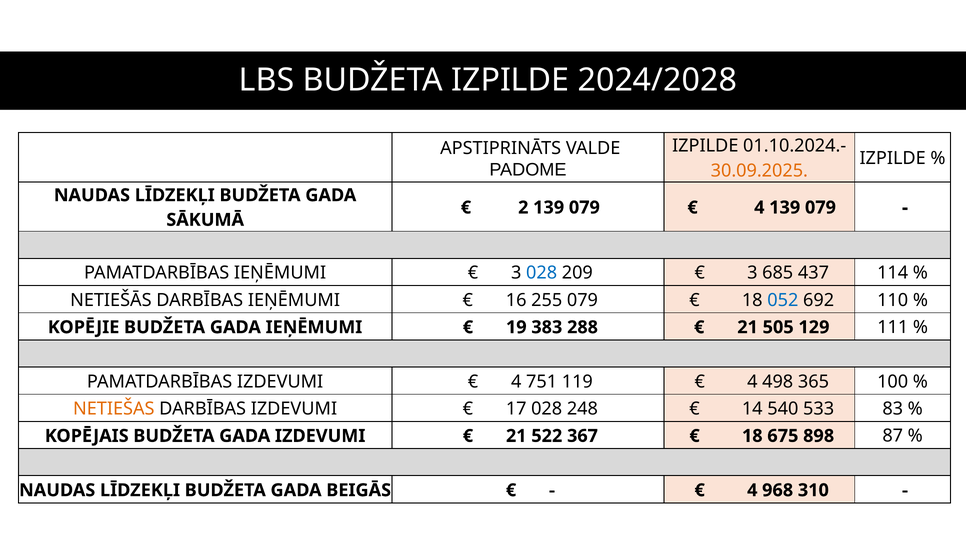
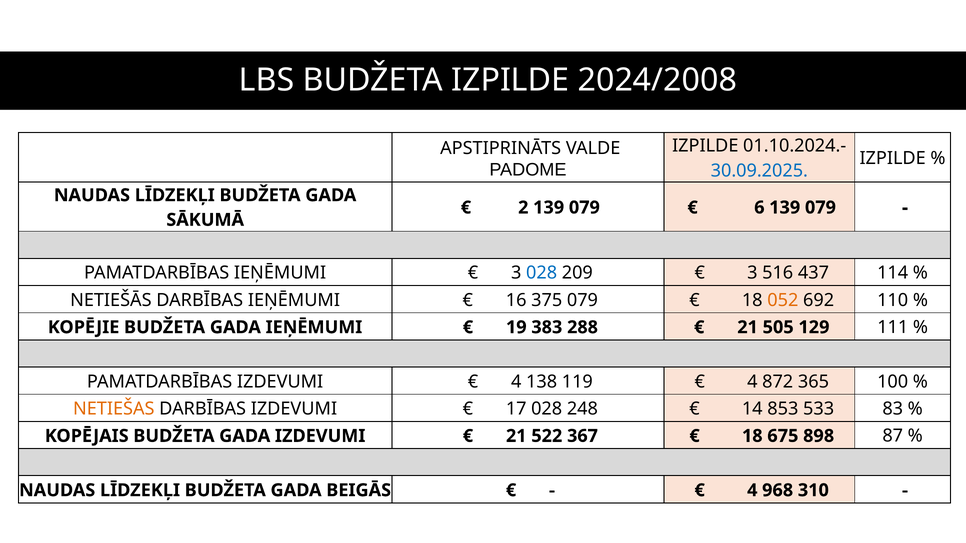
2024/2028: 2024/2028 -> 2024/2008
30.09.2025 colour: orange -> blue
4 at (759, 208): 4 -> 6
685: 685 -> 516
255: 255 -> 375
052 colour: blue -> orange
751: 751 -> 138
498: 498 -> 872
540: 540 -> 853
